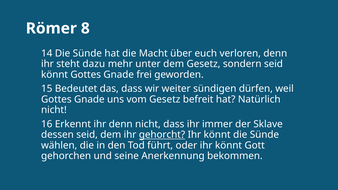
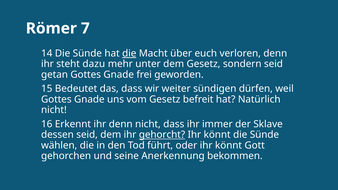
8: 8 -> 7
die at (129, 53) underline: none -> present
könnt at (55, 75): könnt -> getan
